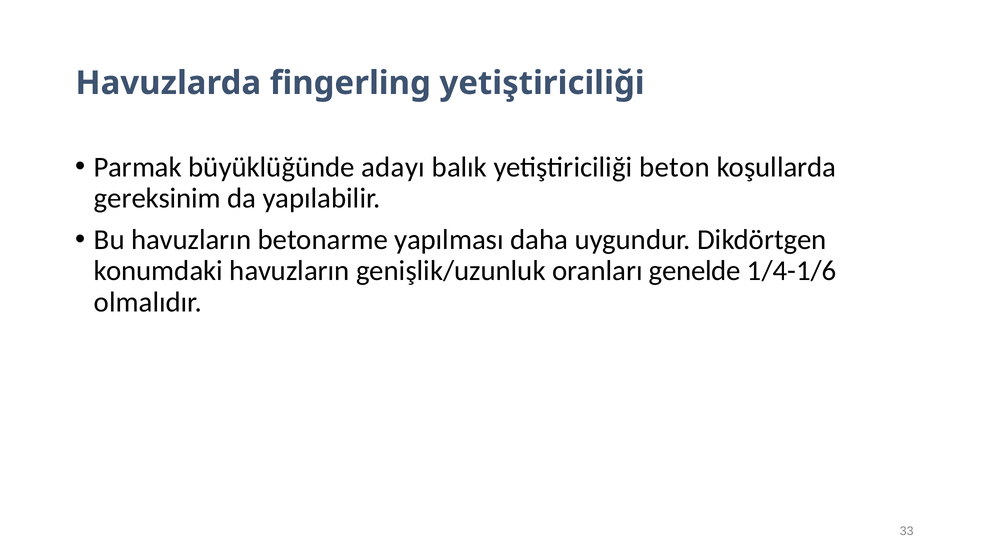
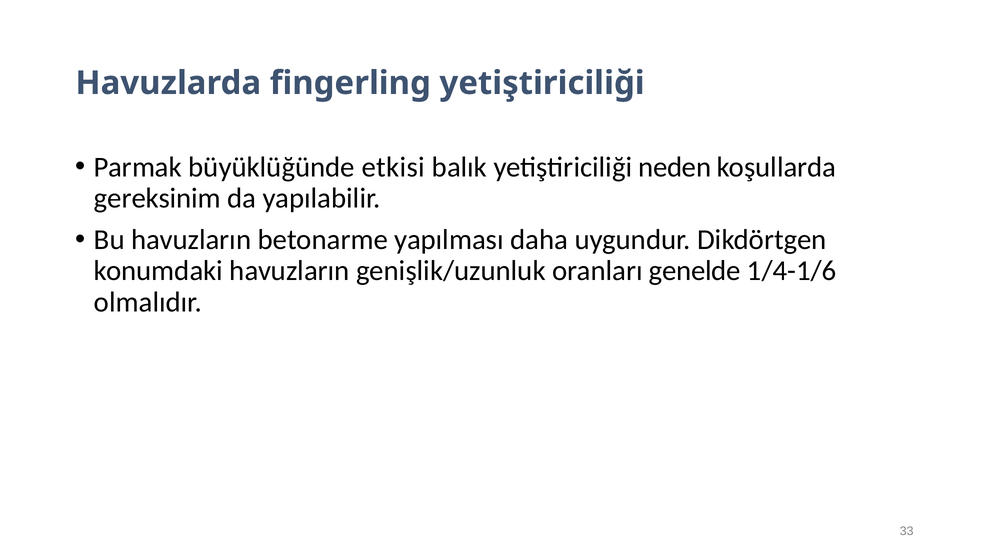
adayı: adayı -> etkisi
beton: beton -> neden
